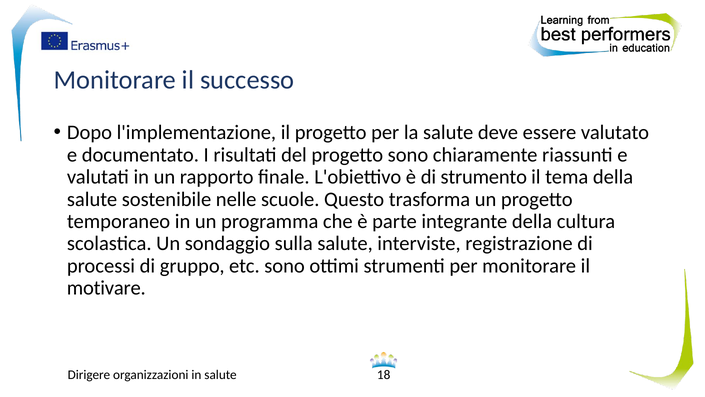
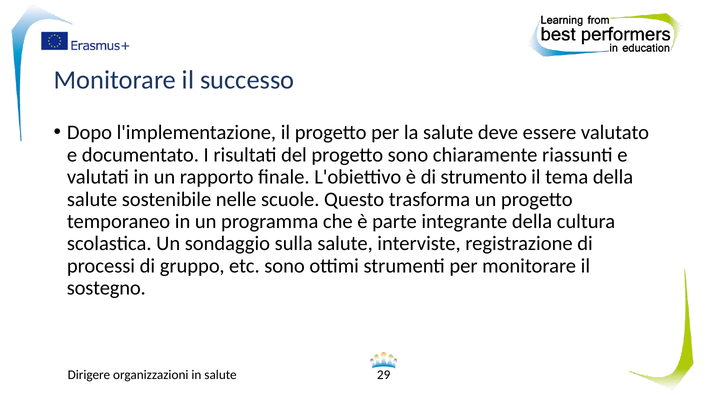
motivare: motivare -> sostegno
18: 18 -> 29
